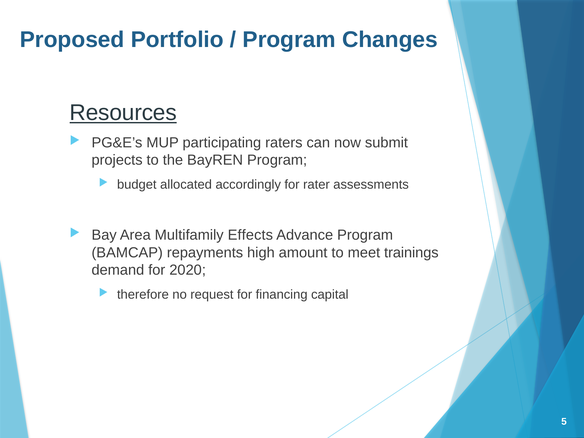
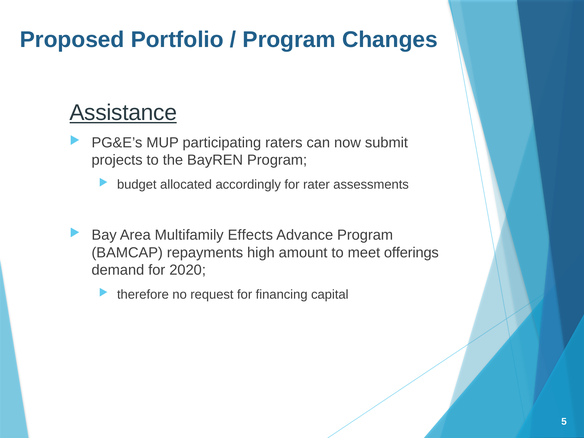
Resources: Resources -> Assistance
trainings: trainings -> offerings
